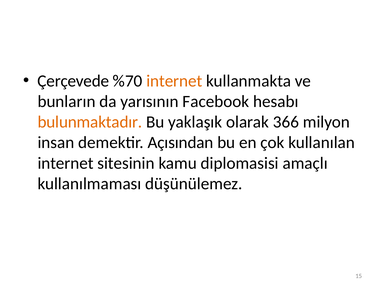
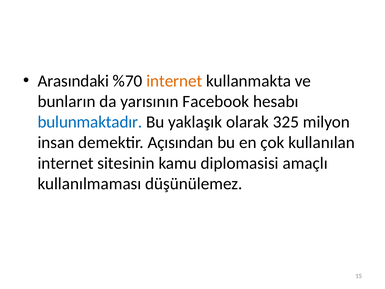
Çerçevede: Çerçevede -> Arasındaki
bulunmaktadır colour: orange -> blue
366: 366 -> 325
